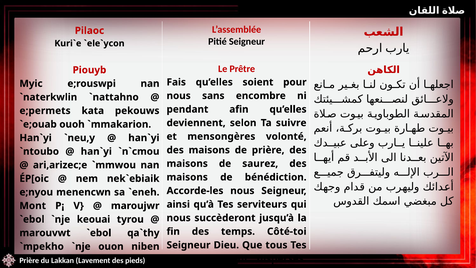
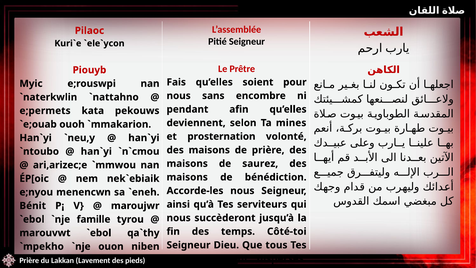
suivre: suivre -> mines
mensongères: mensongères -> prosternation
Mont: Mont -> Bénit
keouai: keouai -> famille
